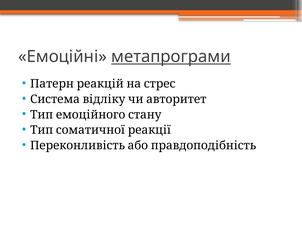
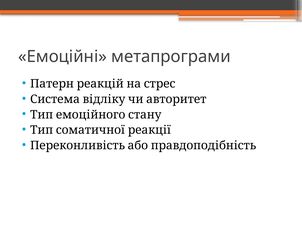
метапрограми underline: present -> none
